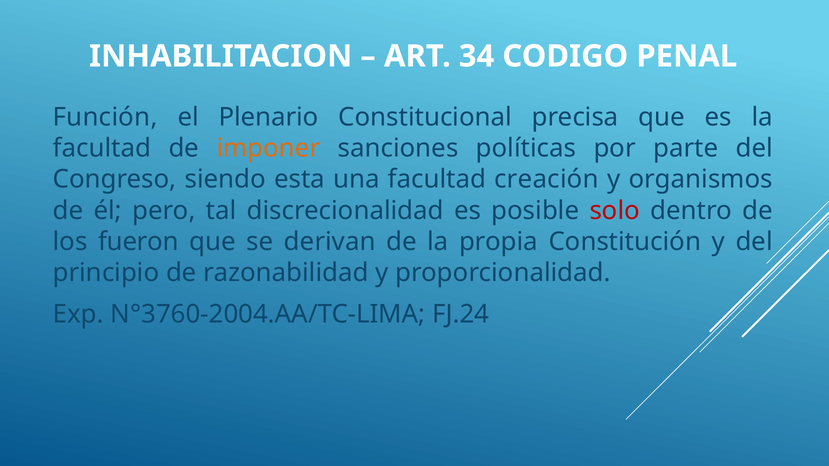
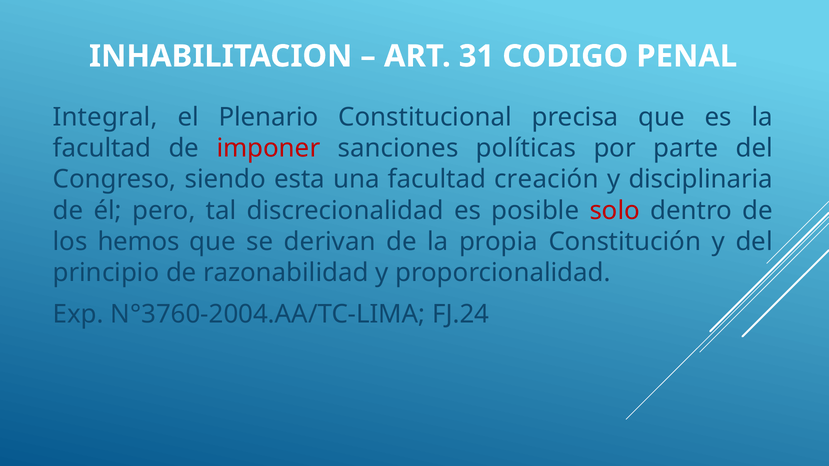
34: 34 -> 31
Función: Función -> Integral
imponer colour: orange -> red
organismos: organismos -> disciplinaria
fueron: fueron -> hemos
